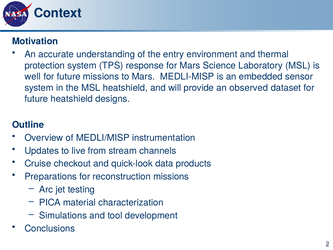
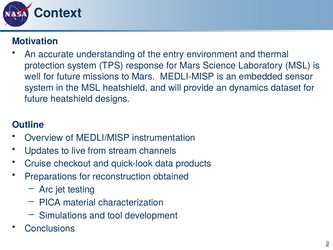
observed: observed -> dynamics
reconstruction missions: missions -> obtained
